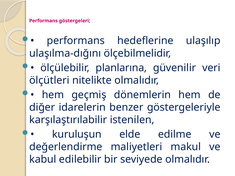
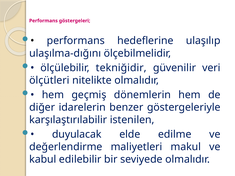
planlarına: planlarına -> tekniğidir
kuruluşun: kuruluşun -> duyulacak
